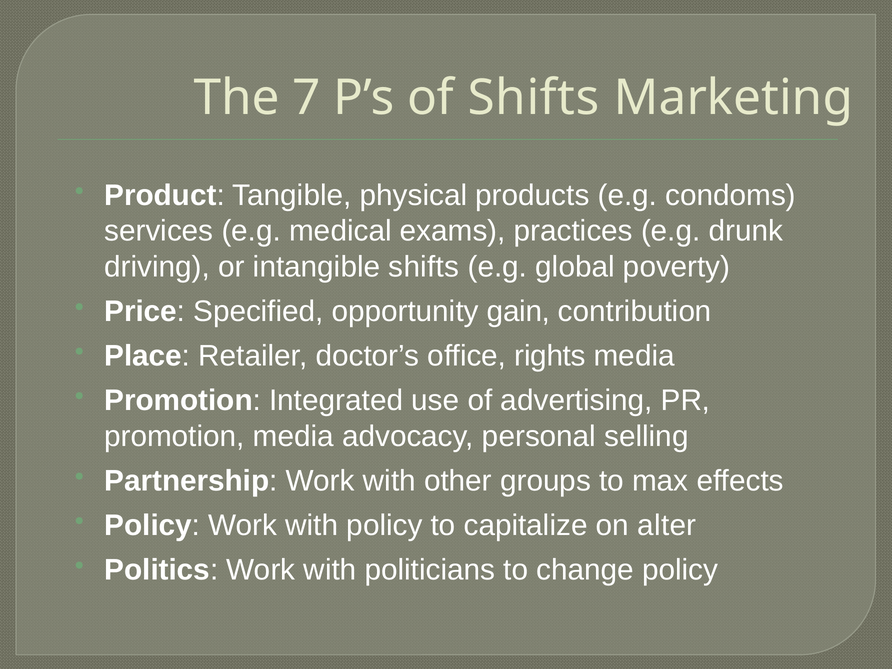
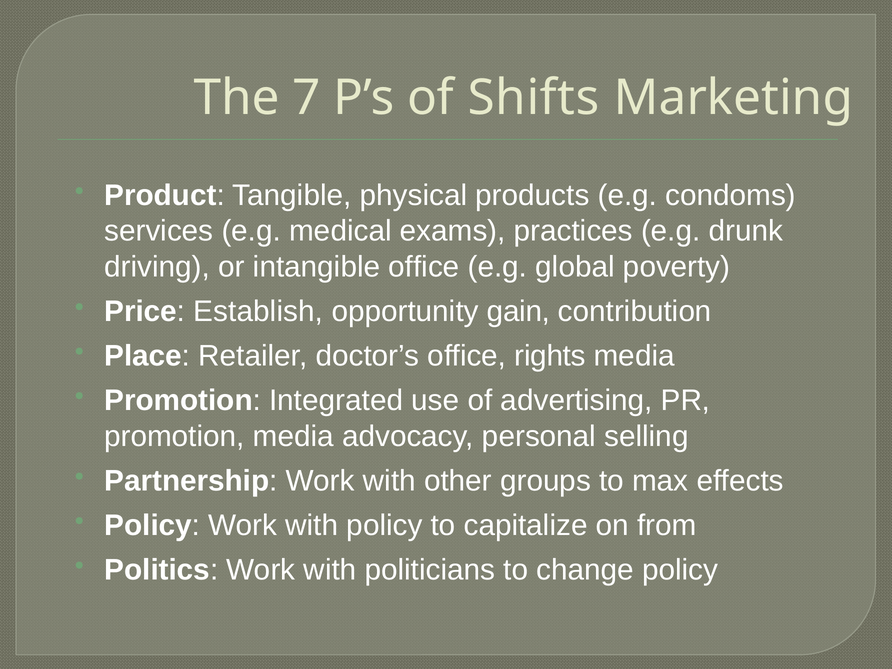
intangible shifts: shifts -> office
Specified: Specified -> Establish
alter: alter -> from
